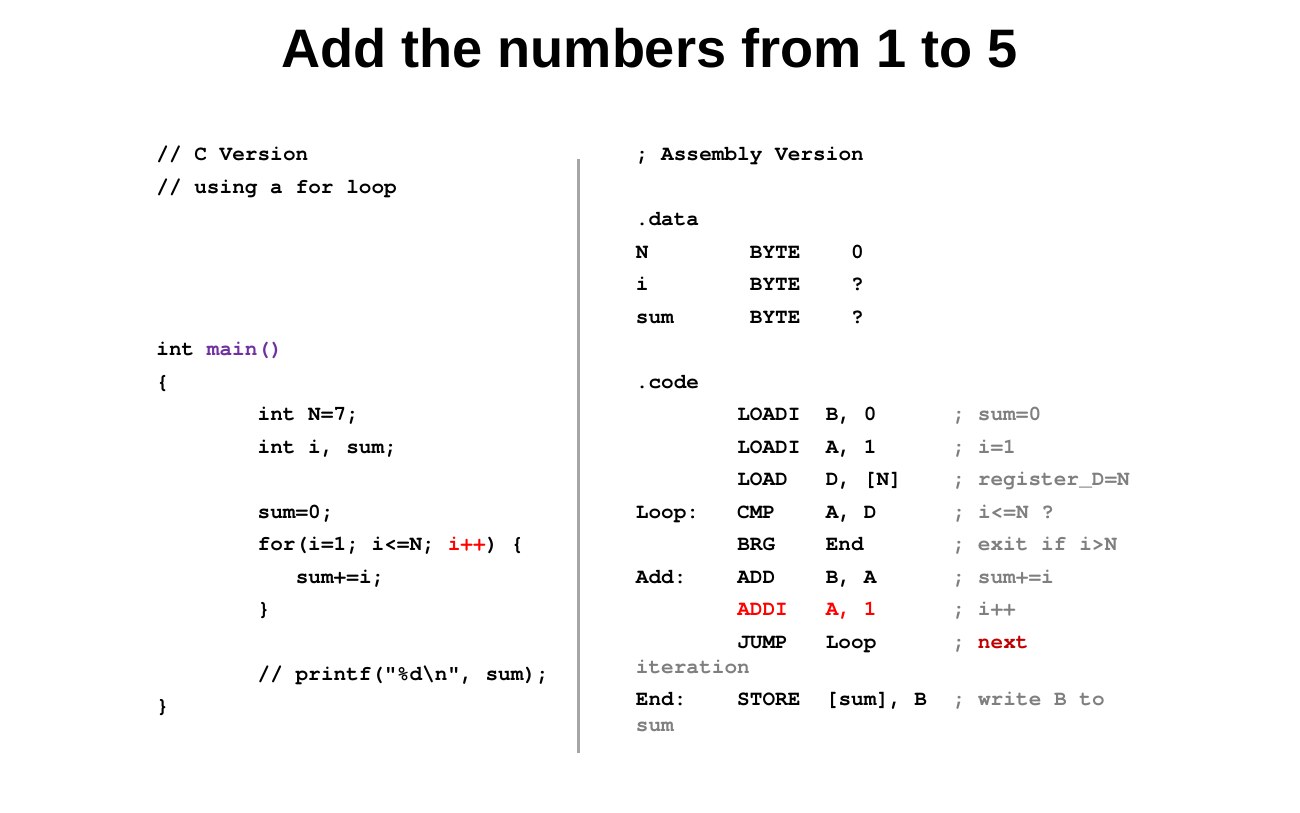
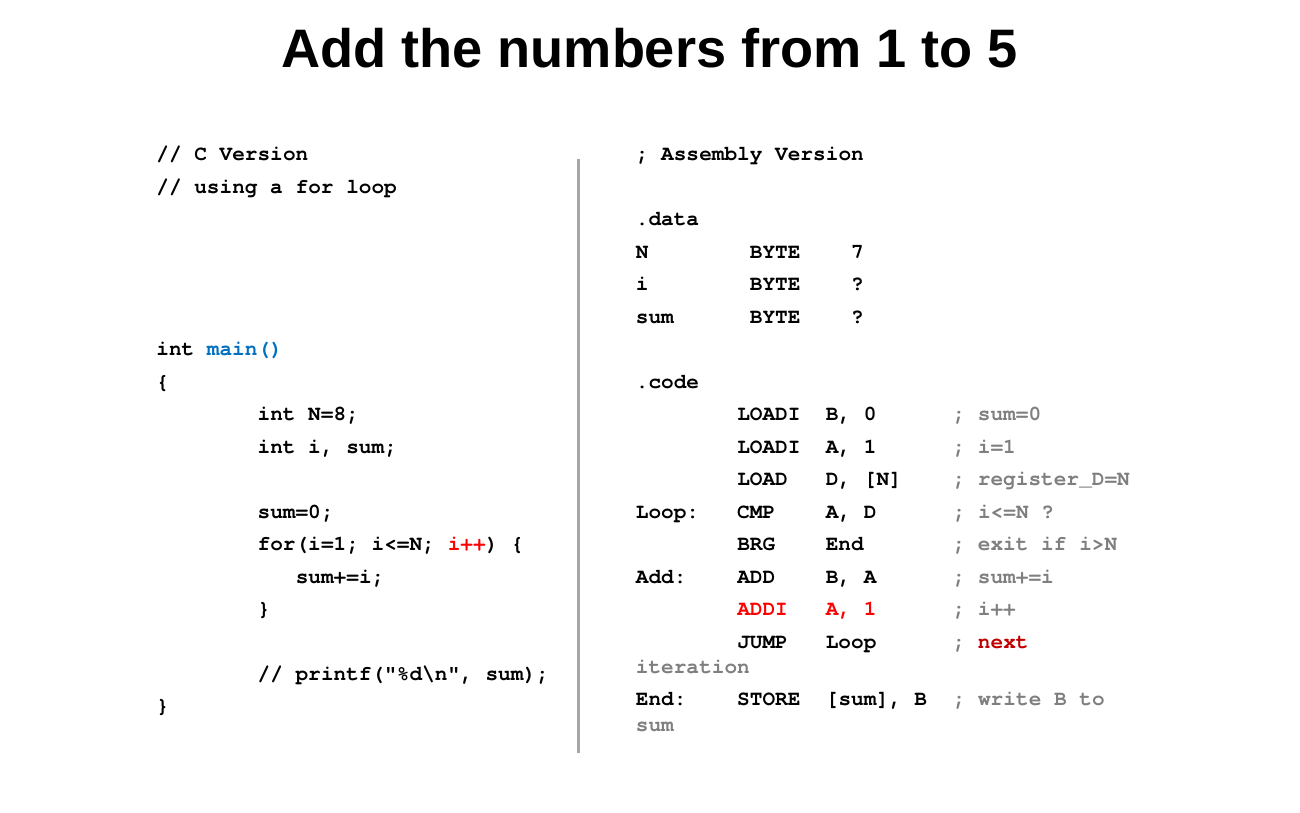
BYTE 0: 0 -> 7
main( colour: purple -> blue
N=7: N=7 -> N=8
